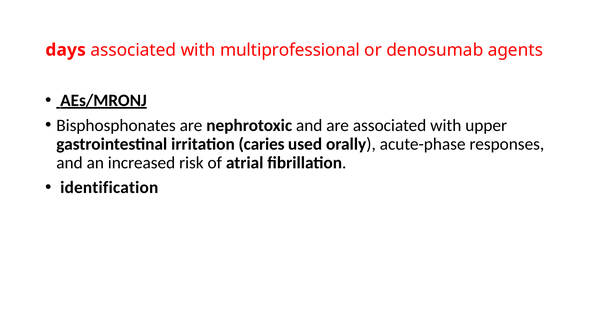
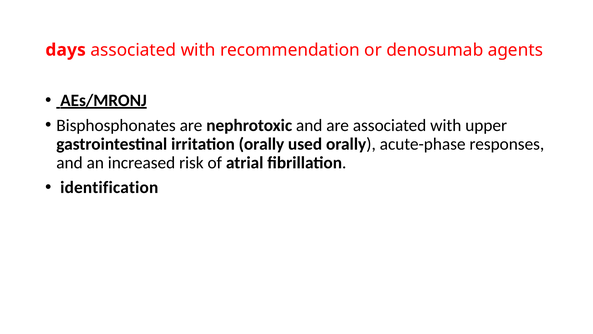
multiprofessional: multiprofessional -> recommendation
irritation caries: caries -> orally
